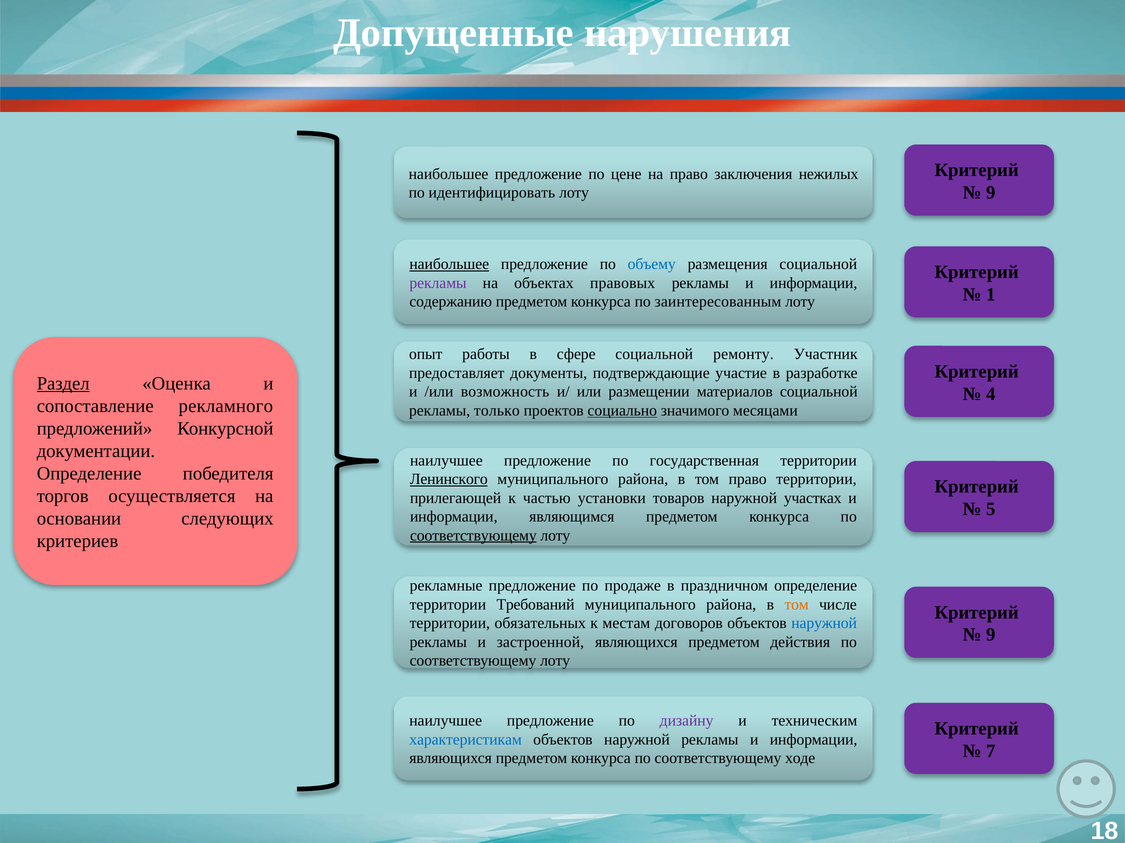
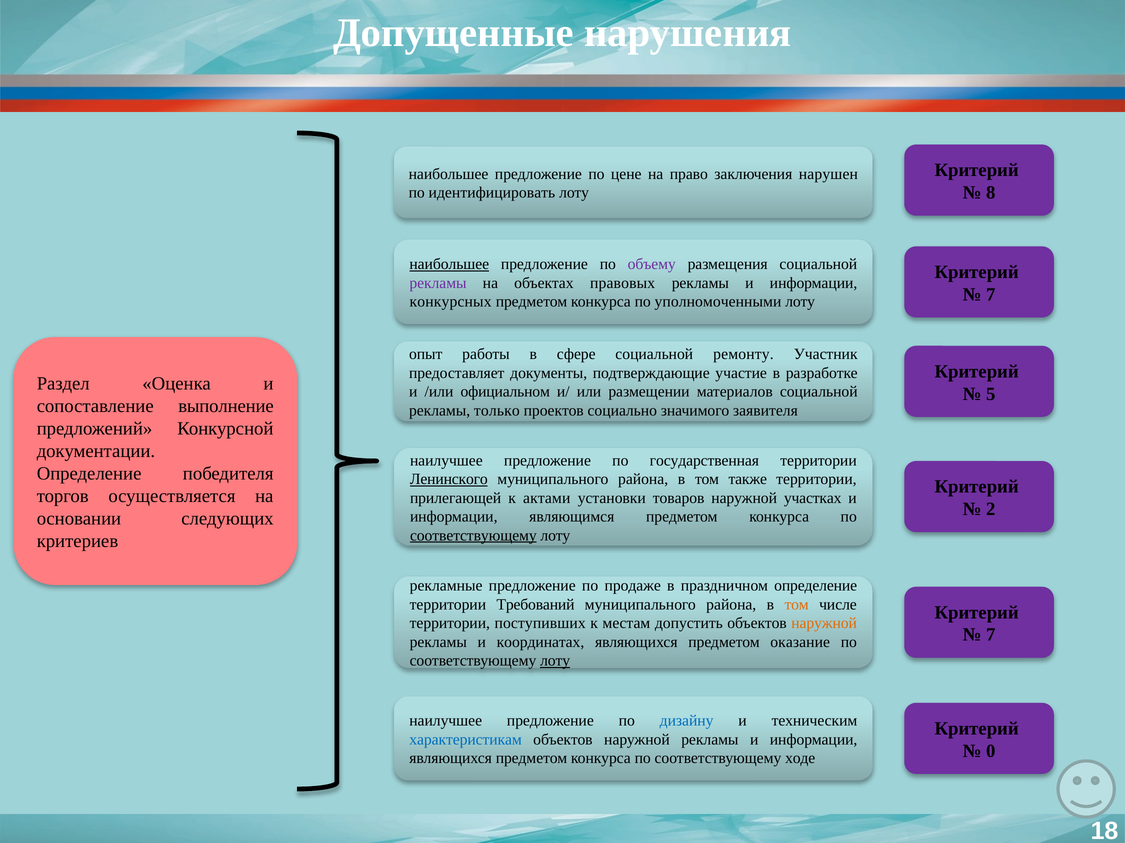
нежилых: нежилых -> нарушен
9 at (991, 193): 9 -> 8
объему colour: blue -> purple
1 at (991, 295): 1 -> 7
содержанию: содержанию -> конкурсных
заинтересованным: заинтересованным -> уполномоченными
Раздел underline: present -> none
возможность: возможность -> официальном
4: 4 -> 5
рекламного: рекламного -> выполнение
социально underline: present -> none
месяцами: месяцами -> заявителя
том право: право -> также
частью: частью -> актами
5: 5 -> 2
обязательных: обязательных -> поступивших
договоров: договоров -> допустить
наружной at (824, 624) colour: blue -> orange
9 at (991, 635): 9 -> 7
застроенной: застроенной -> координатах
действия: действия -> оказание
лоту at (555, 661) underline: none -> present
дизайну colour: purple -> blue
7: 7 -> 0
